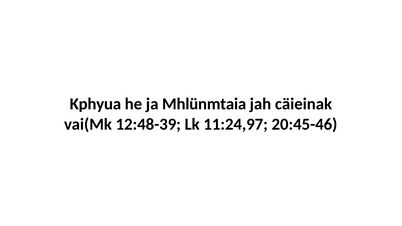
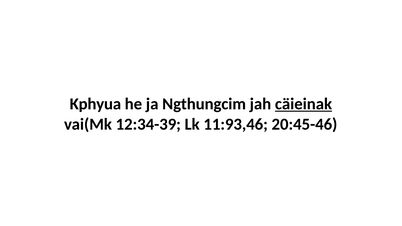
Mhlünmtaia: Mhlünmtaia -> Ngthungcim
cäieinak underline: none -> present
12:48-39: 12:48-39 -> 12:34-39
11:24,97: 11:24,97 -> 11:93,46
